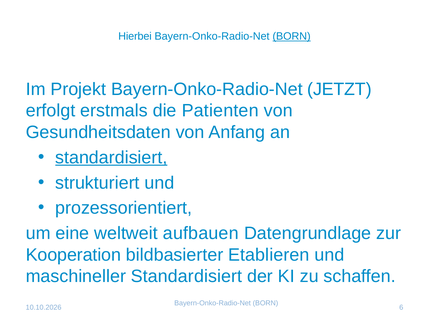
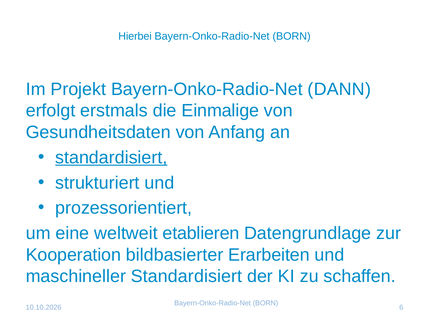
BORN at (292, 36) underline: present -> none
JETZT: JETZT -> DANN
Patienten: Patienten -> Einmalige
aufbauen: aufbauen -> etablieren
Etablieren: Etablieren -> Erarbeiten
